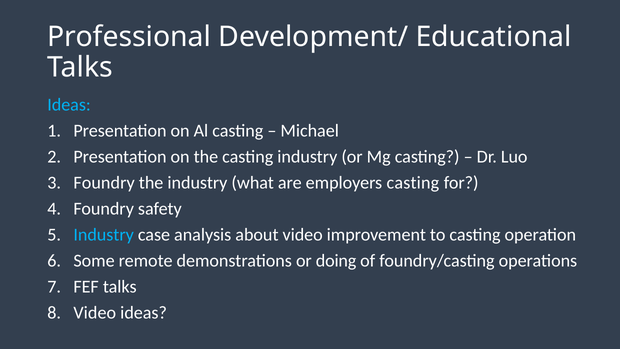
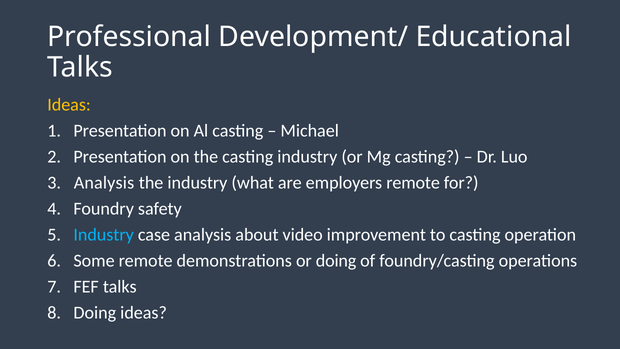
Ideas at (69, 105) colour: light blue -> yellow
Foundry at (104, 183): Foundry -> Analysis
employers casting: casting -> remote
Video at (95, 312): Video -> Doing
